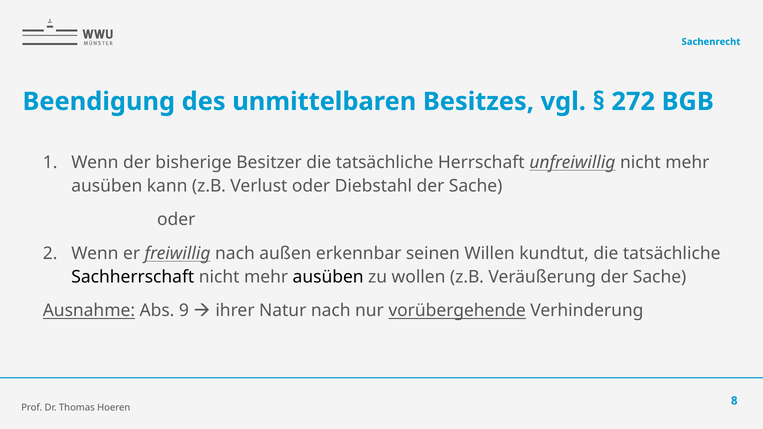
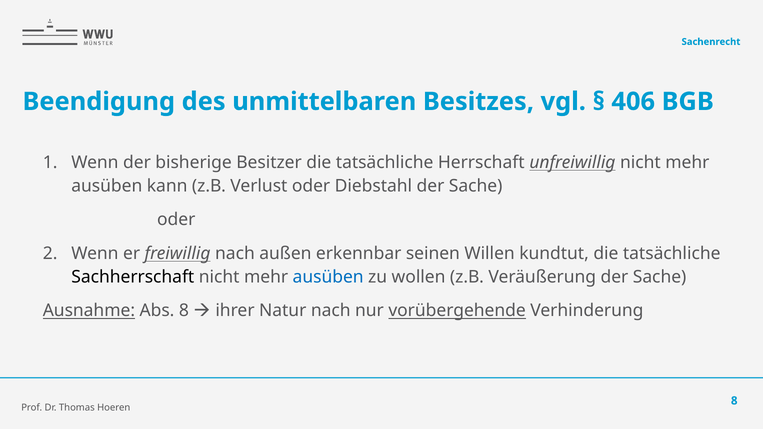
272: 272 -> 406
ausüben at (328, 277) colour: black -> blue
Abs 9: 9 -> 8
